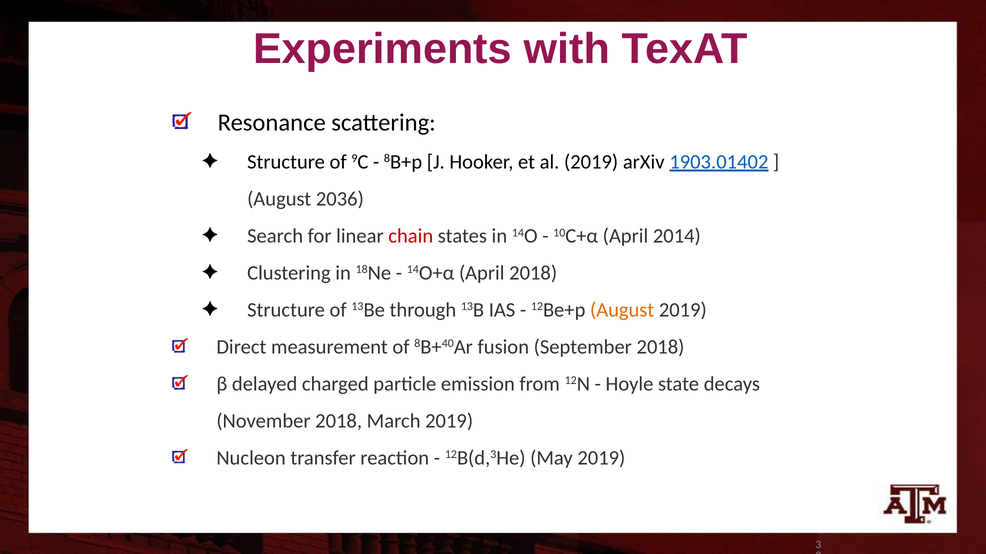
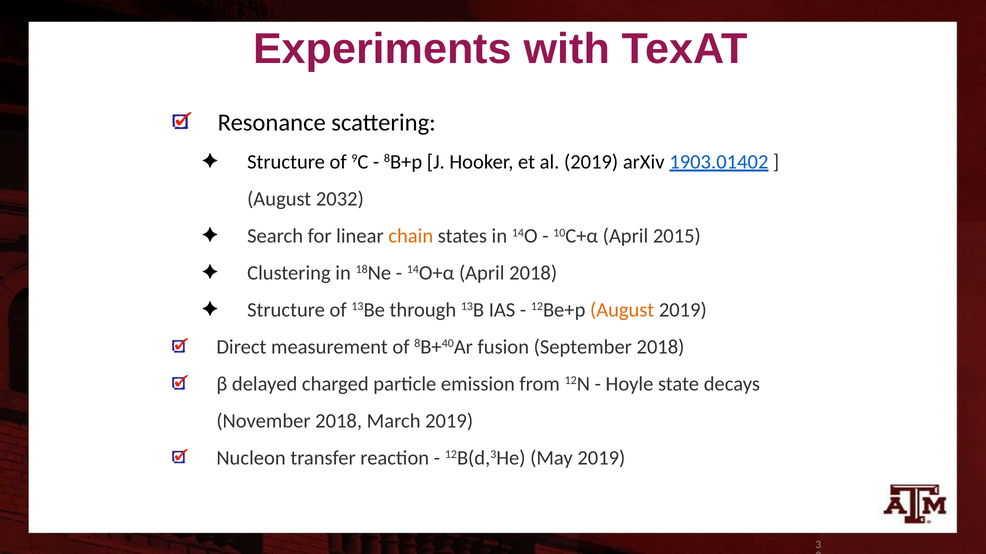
2036: 2036 -> 2032
chain colour: red -> orange
2014: 2014 -> 2015
